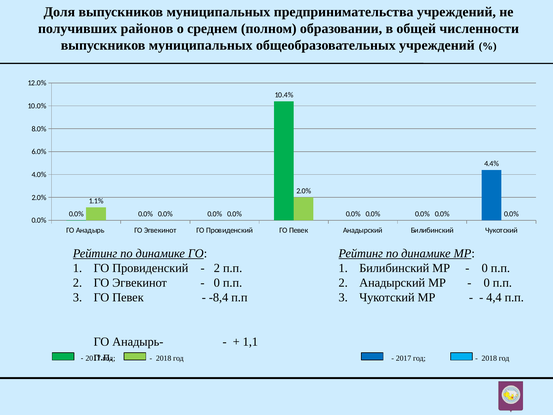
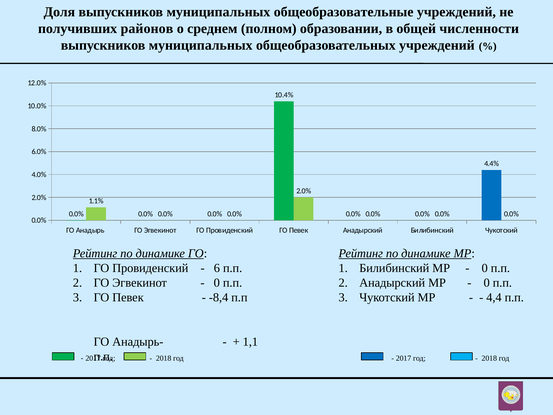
предпринимательства: предпринимательства -> общеобразовательные
2 at (217, 268): 2 -> 6
